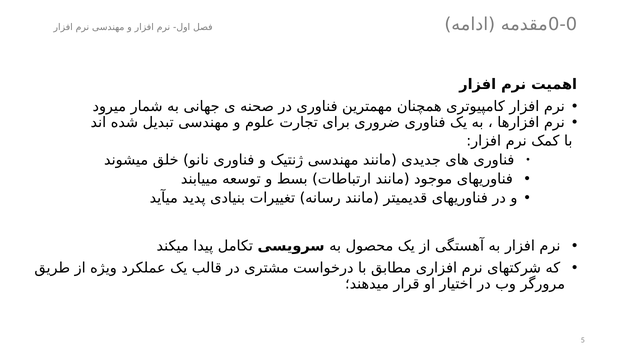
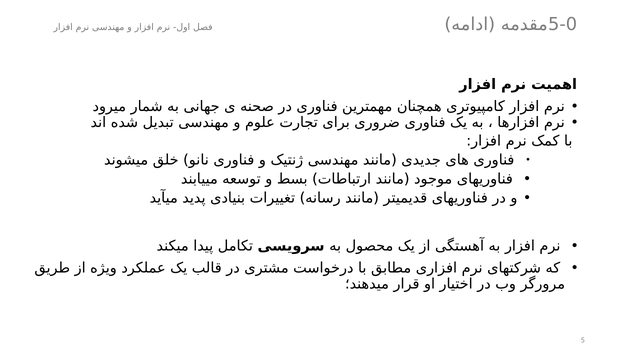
0-0: 0-0 -> 5-0
